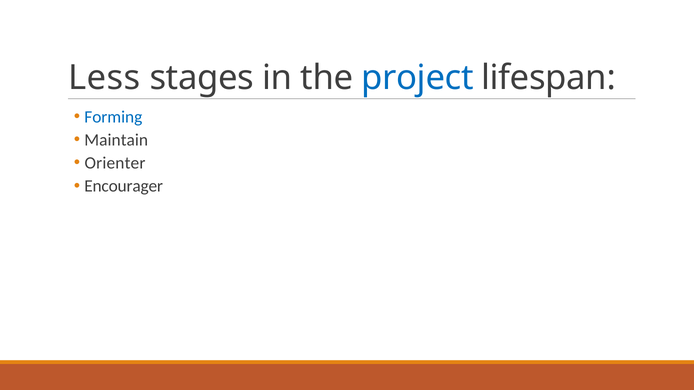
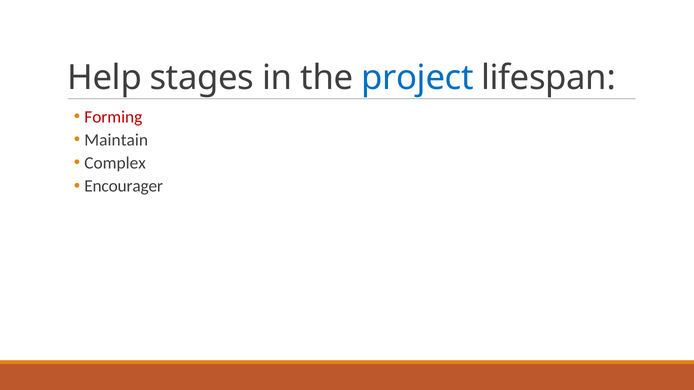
Less: Less -> Help
Forming colour: blue -> red
Orienter: Orienter -> Complex
